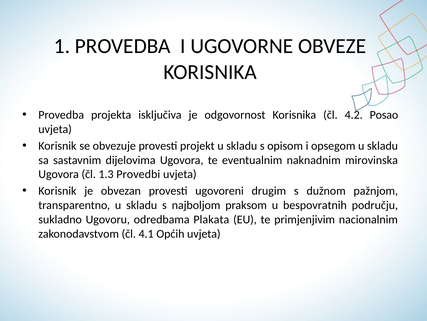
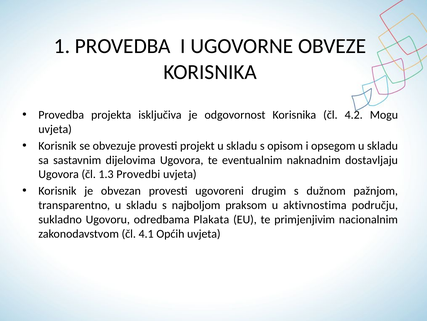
Posao: Posao -> Mogu
mirovinska: mirovinska -> dostavljaju
bespovratnih: bespovratnih -> aktivnostima
